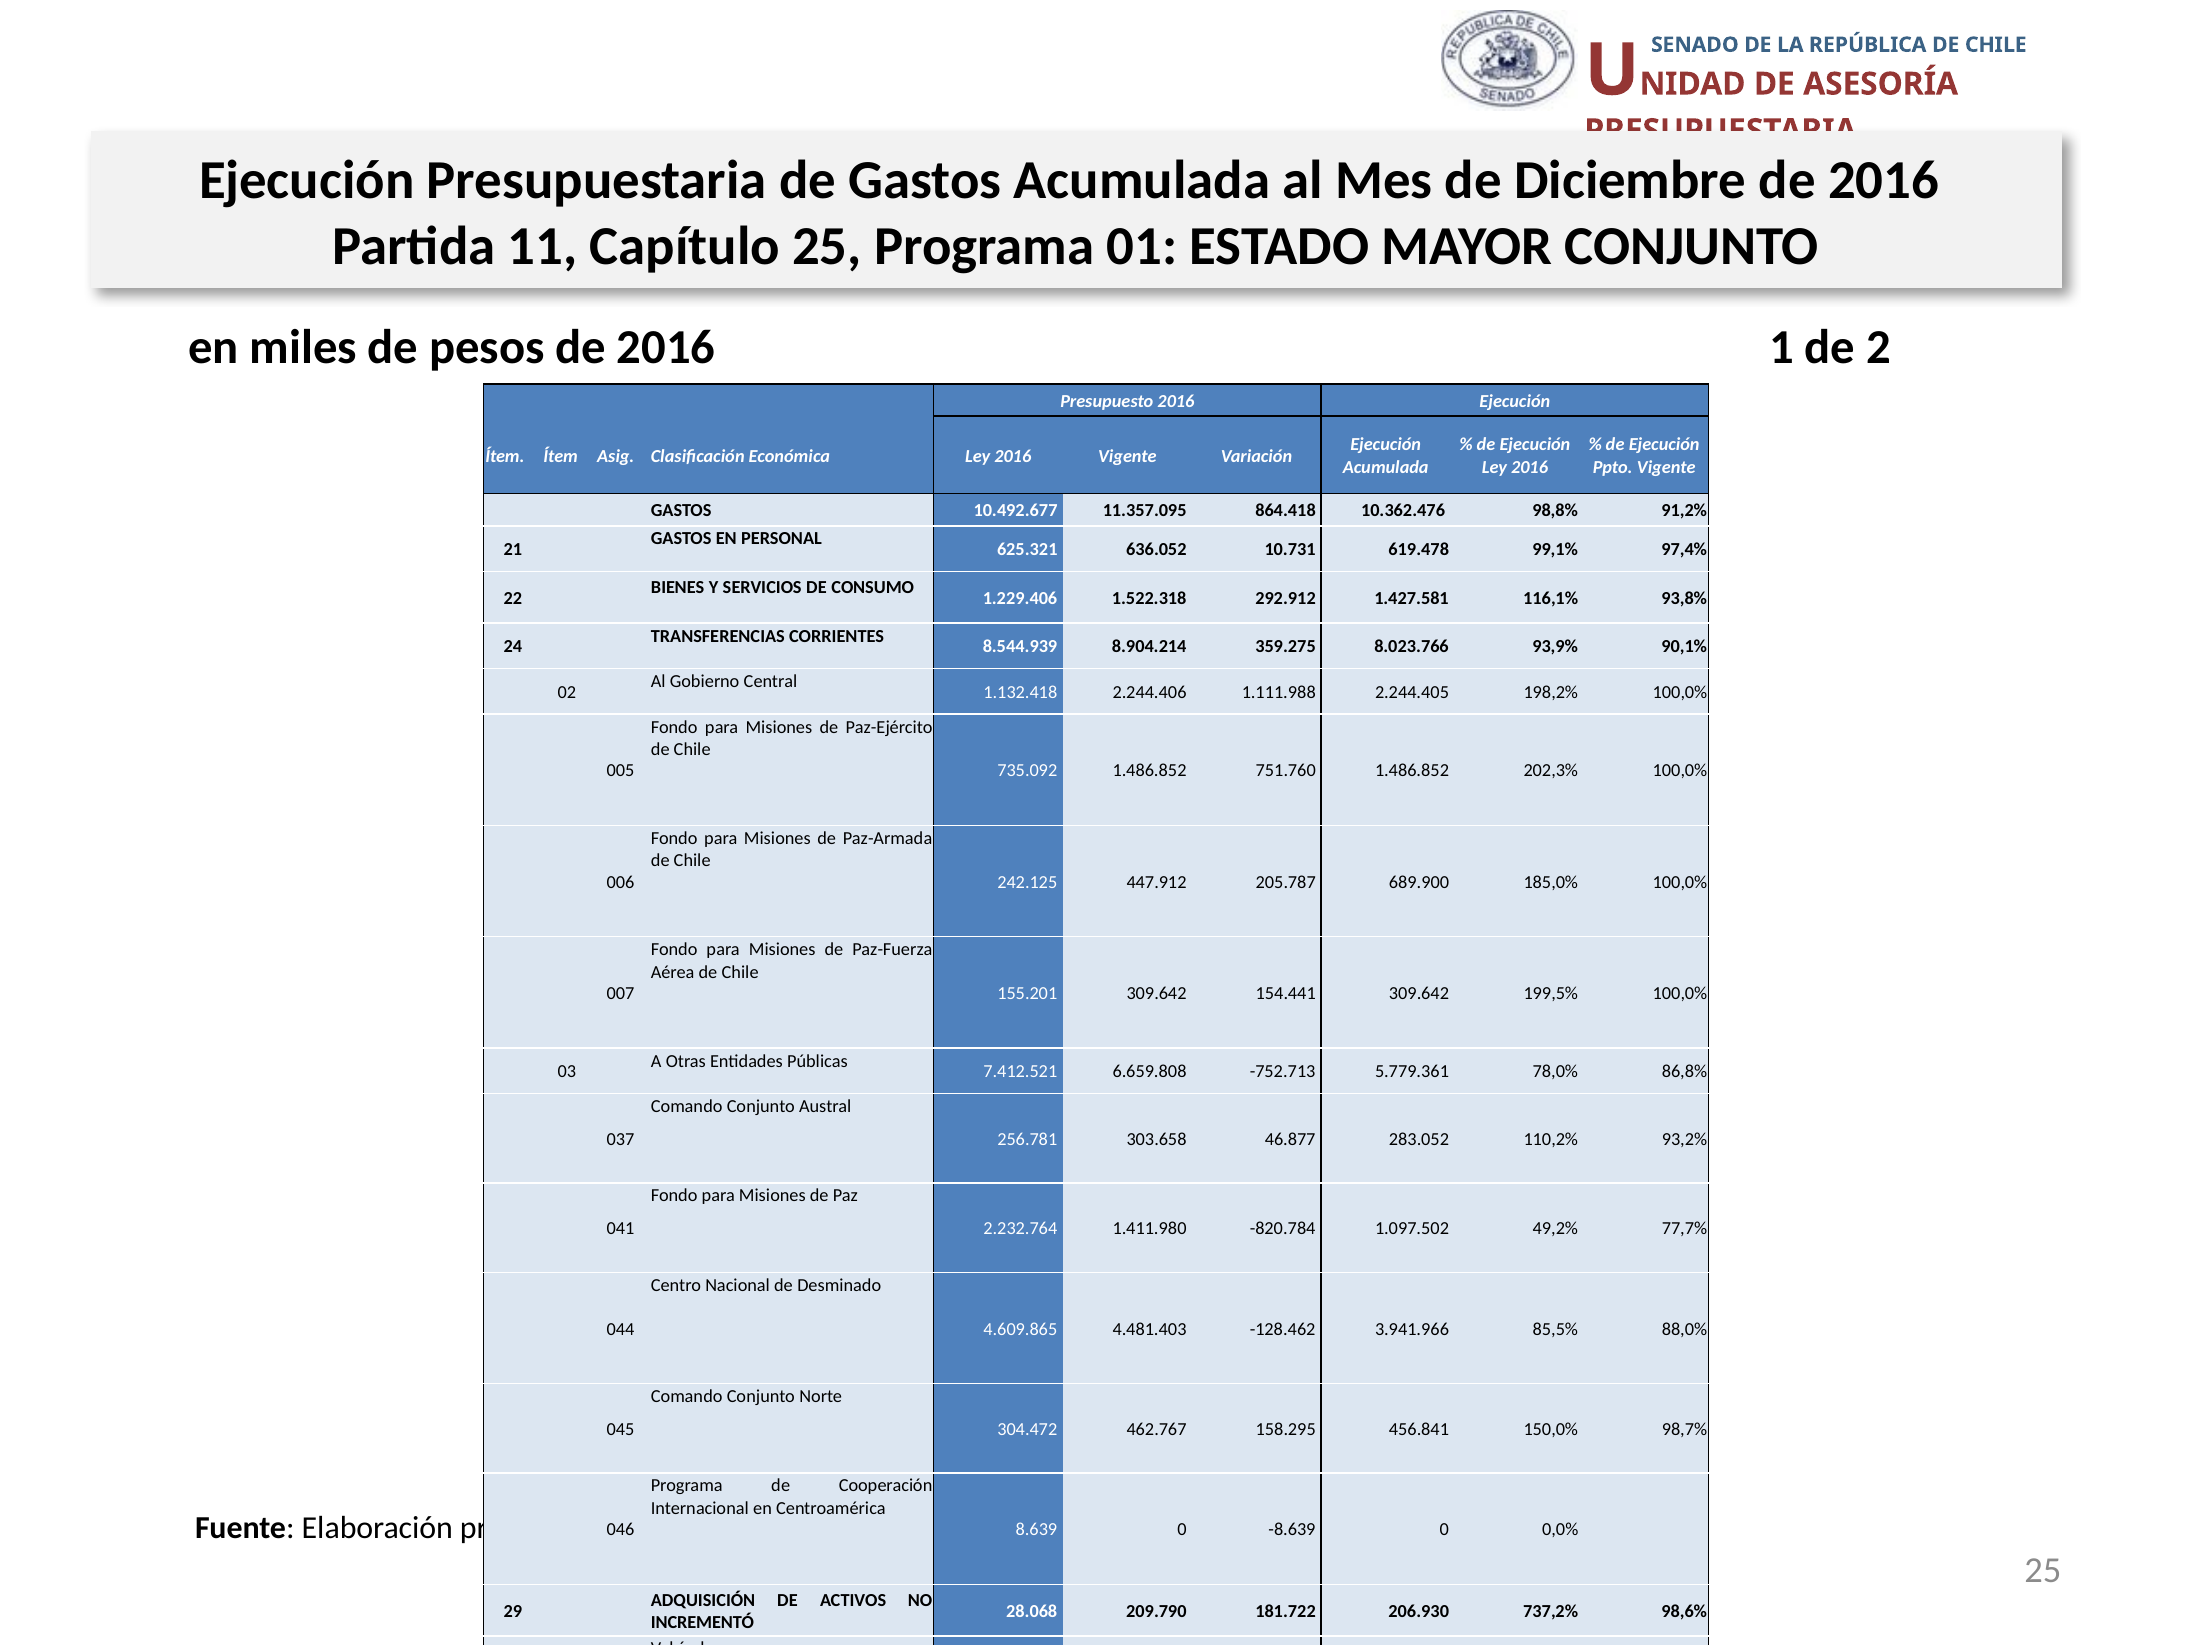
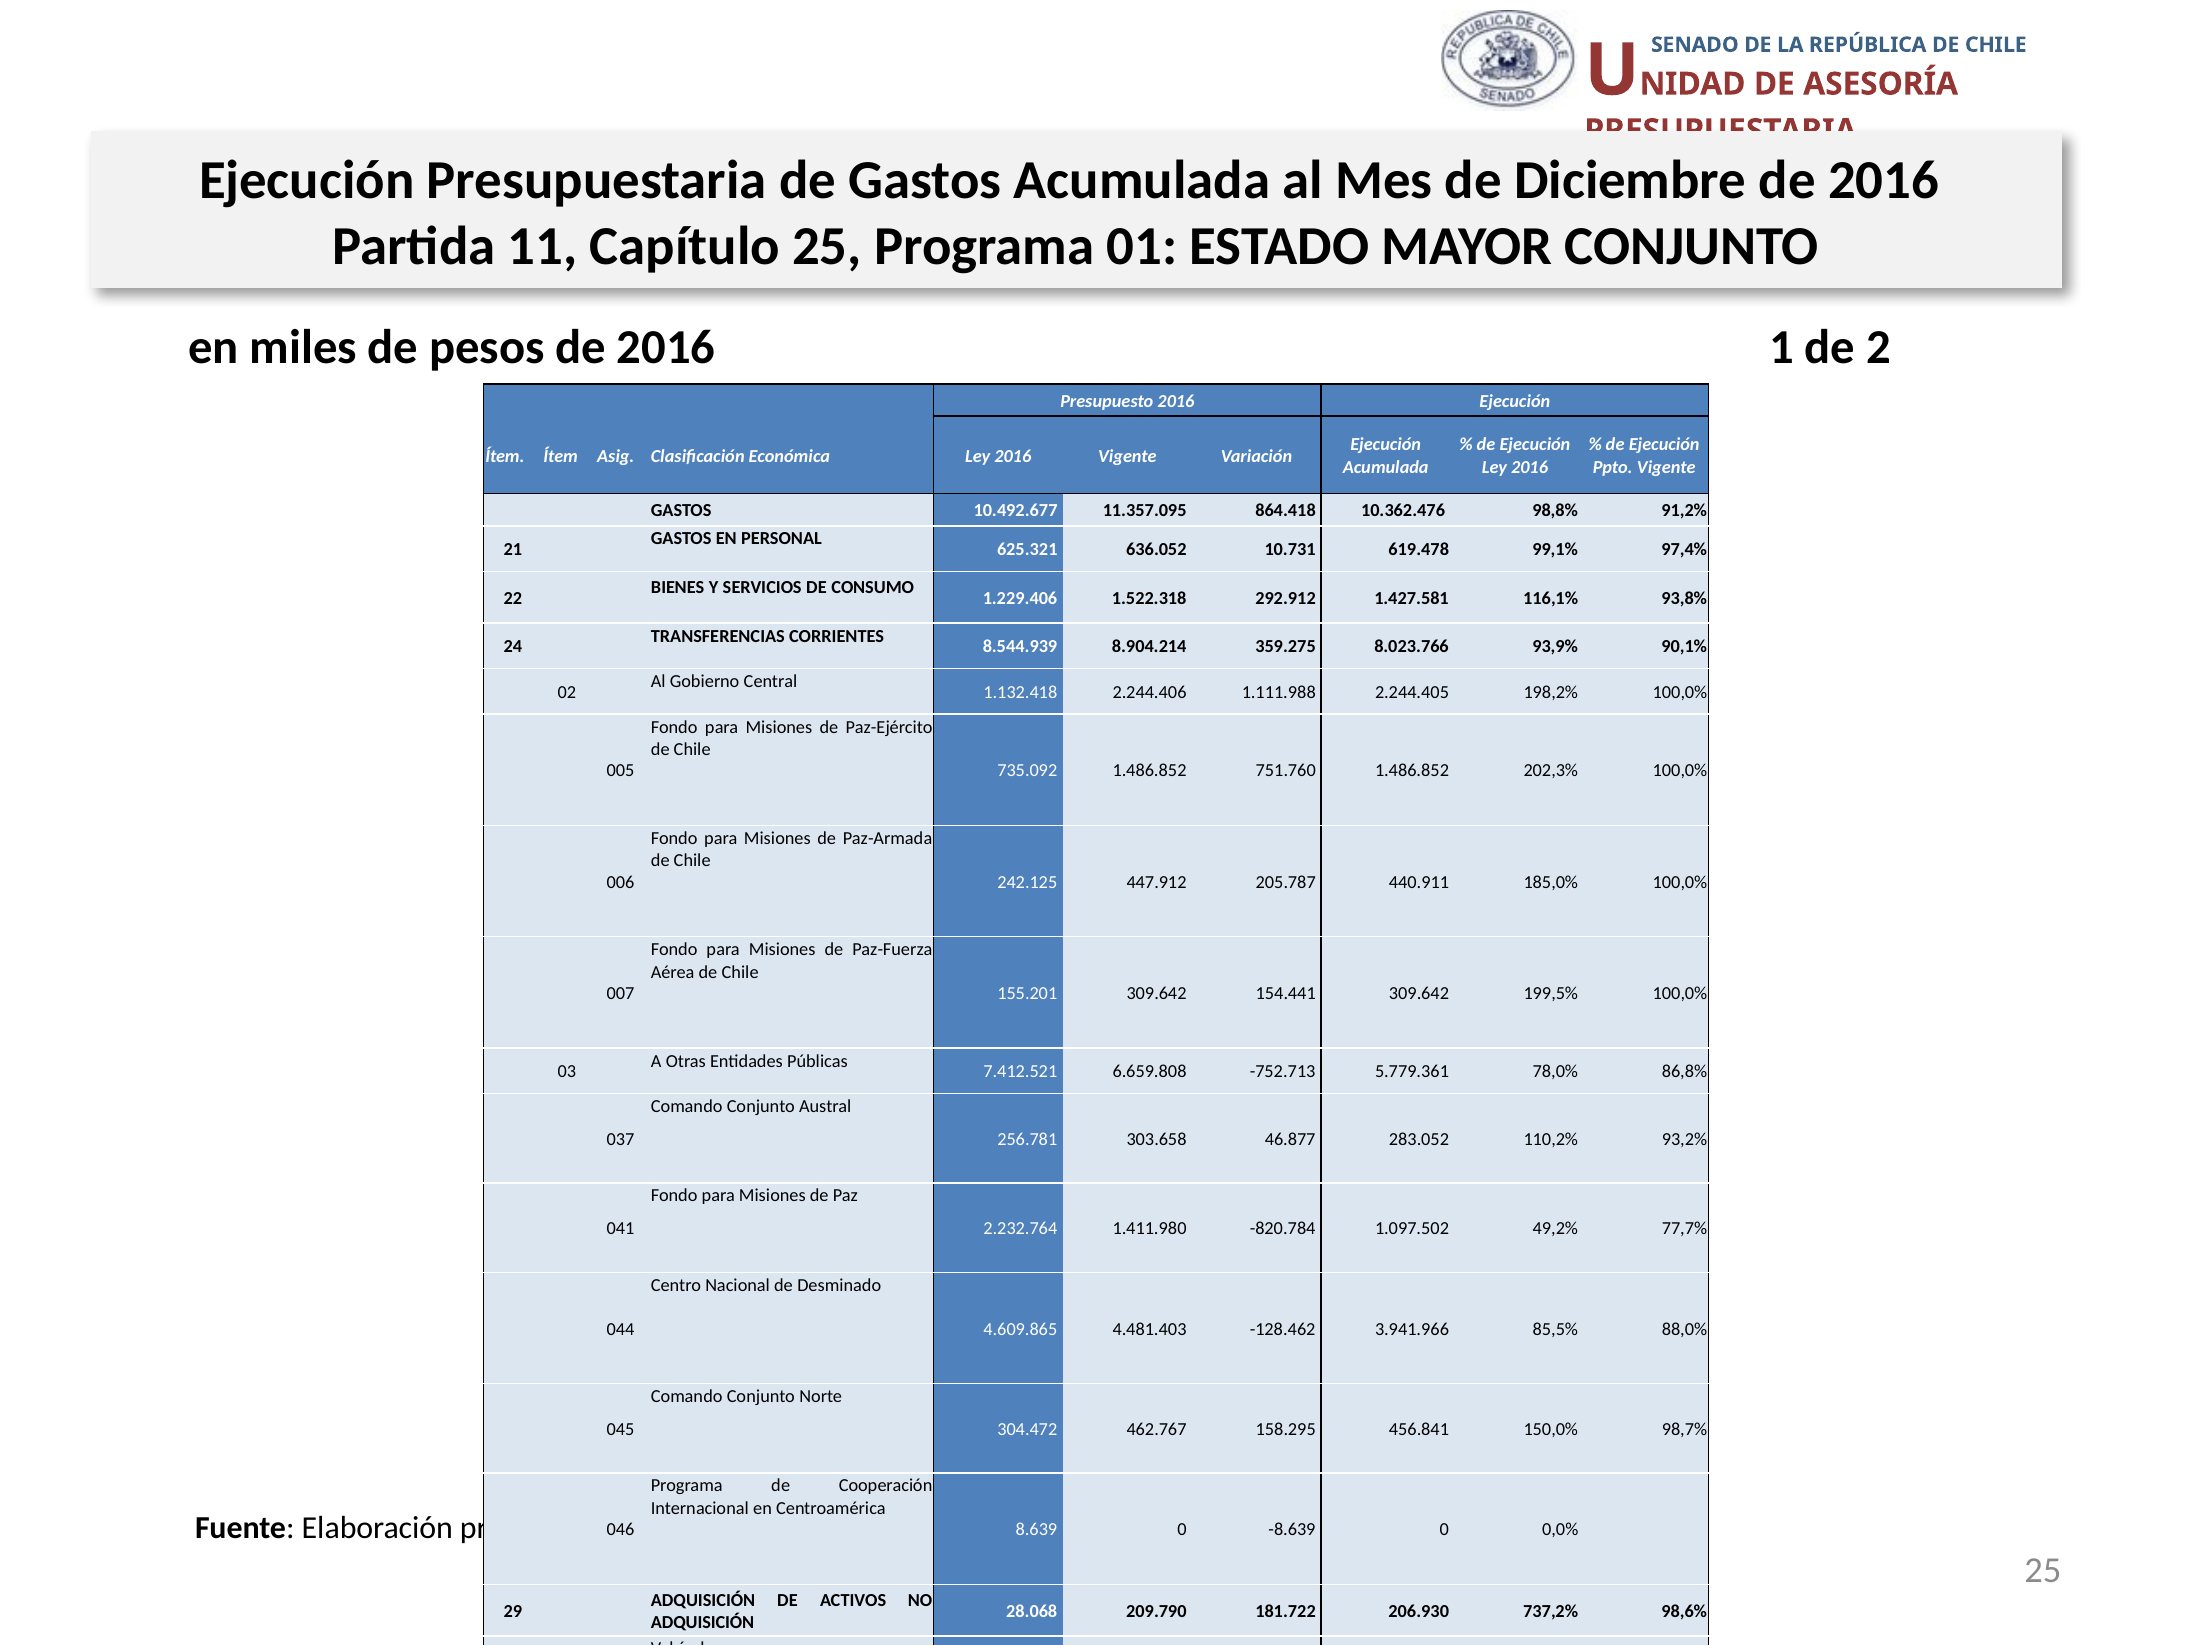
689.900: 689.900 -> 440.911
INCREMENTÓ at (703, 1622): INCREMENTÓ -> ADQUISICIÓN
